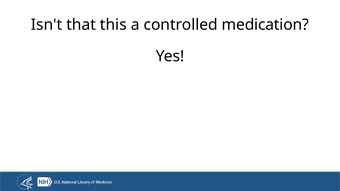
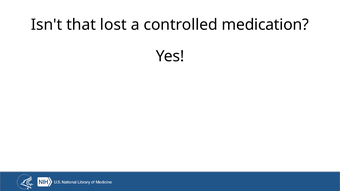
this: this -> lost
